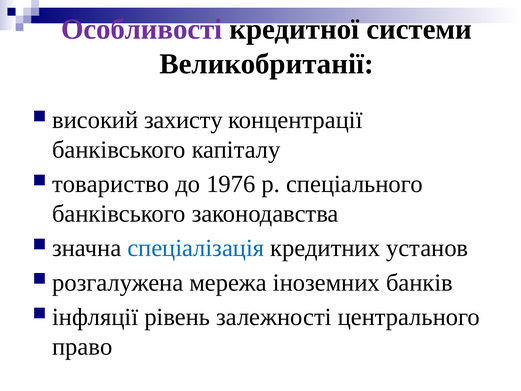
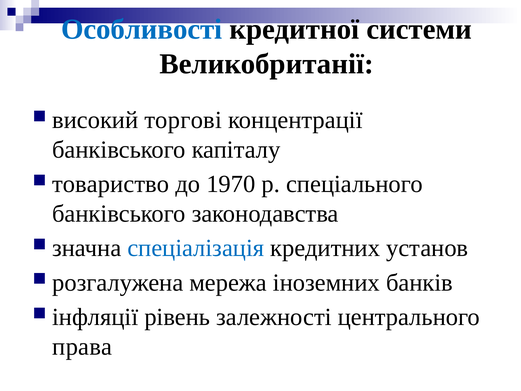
Особливості colour: purple -> blue
захисту: захисту -> торгові
1976: 1976 -> 1970
право: право -> права
